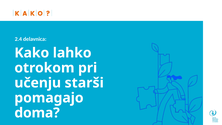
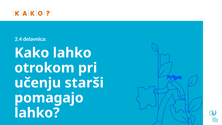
doma at (37, 113): doma -> lahko
